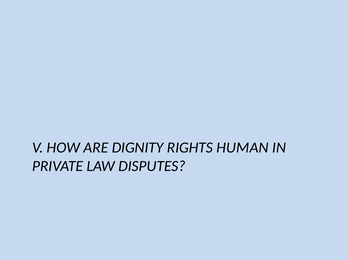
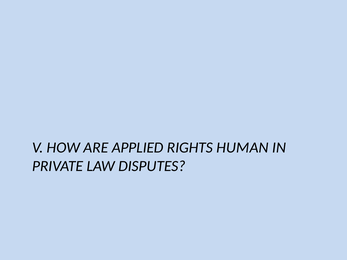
DIGNITY: DIGNITY -> APPLIED
